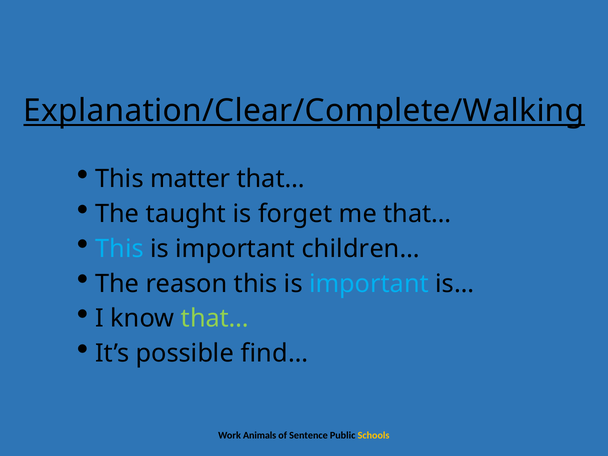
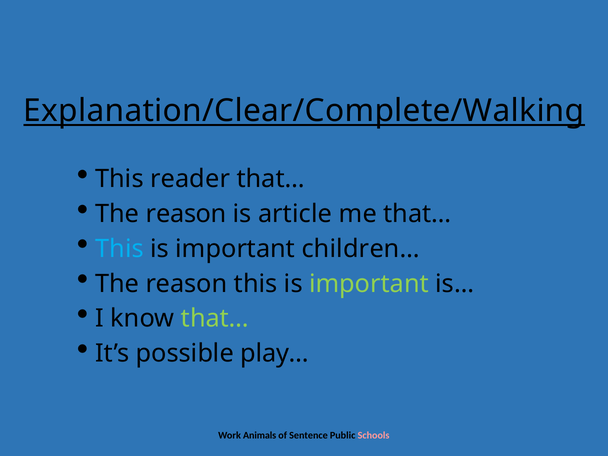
matter: matter -> reader
taught at (186, 214): taught -> reason
forget: forget -> article
important at (369, 284) colour: light blue -> light green
find…: find… -> play…
Schools colour: yellow -> pink
